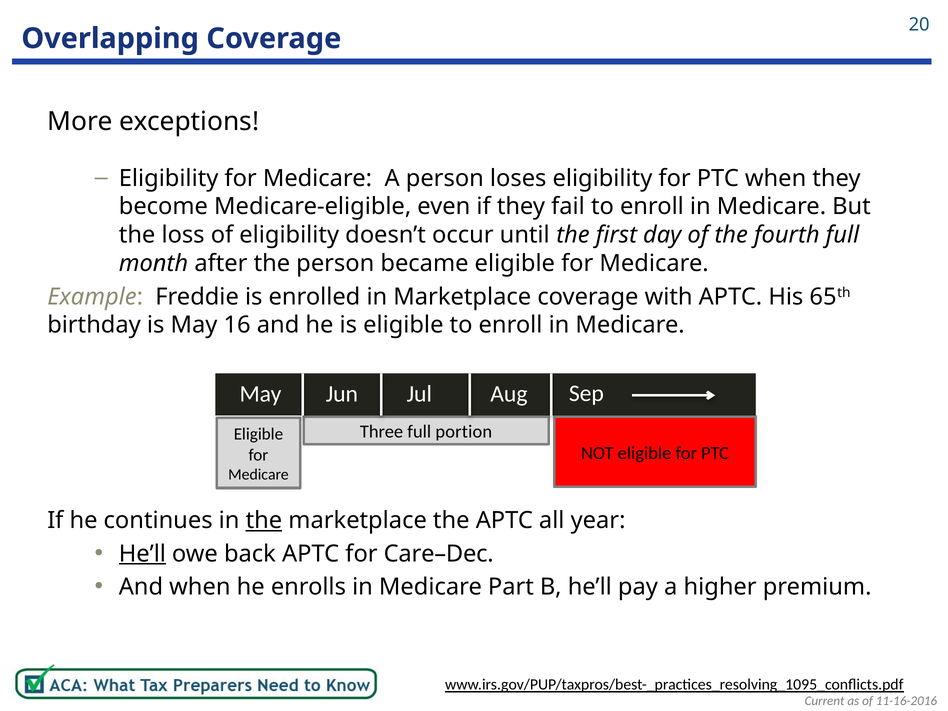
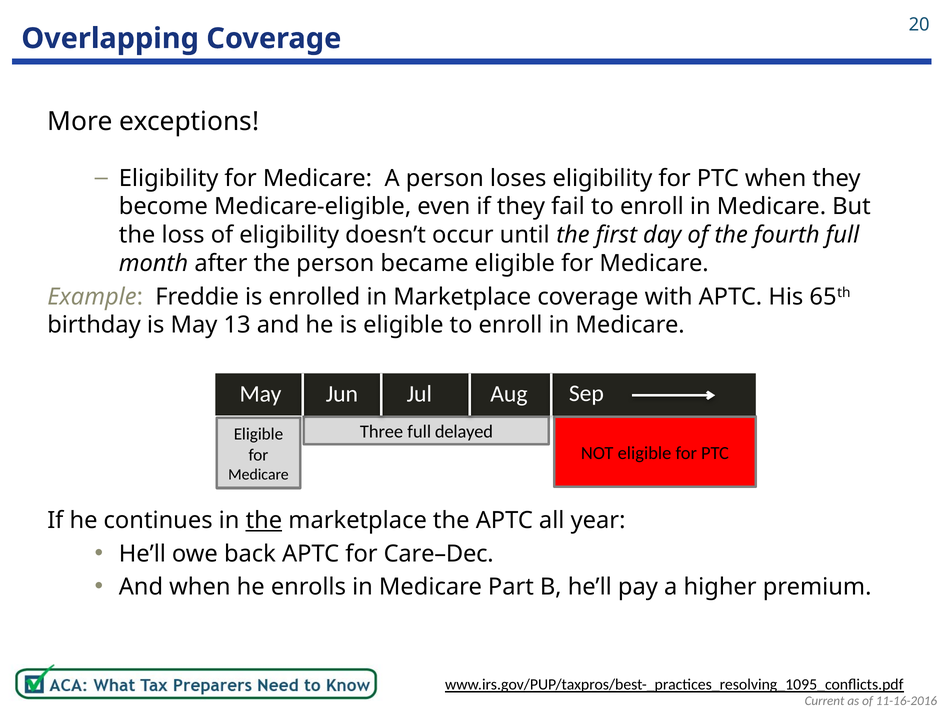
16: 16 -> 13
portion: portion -> delayed
He’ll at (142, 554) underline: present -> none
